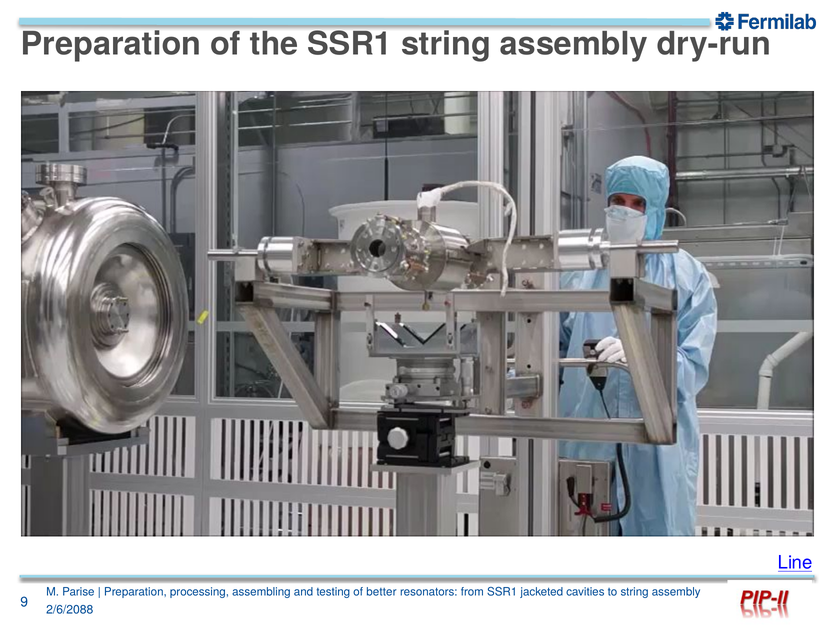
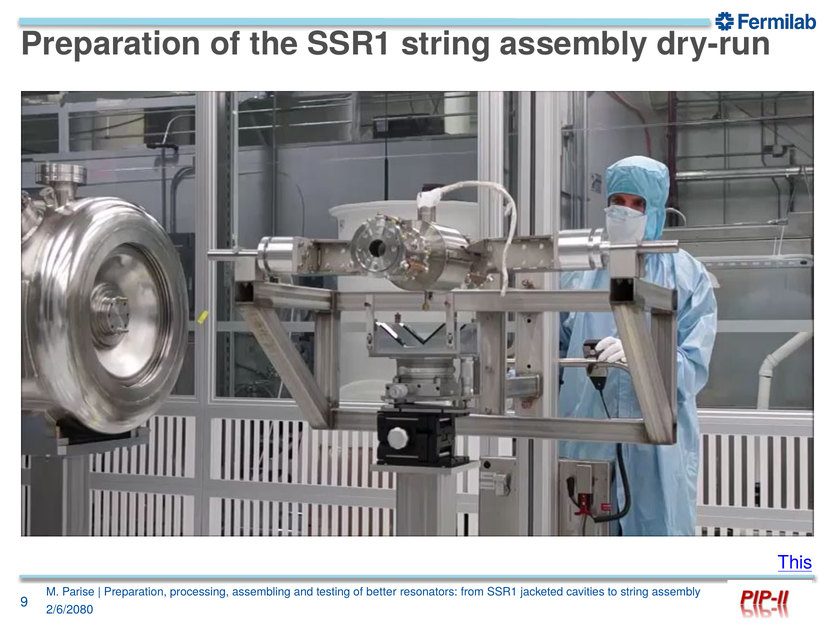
Line: Line -> This
2/6/2088: 2/6/2088 -> 2/6/2080
